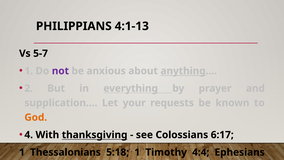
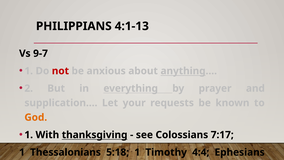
5-7: 5-7 -> 9-7
not colour: purple -> red
4 at (29, 135): 4 -> 1
6:17: 6:17 -> 7:17
